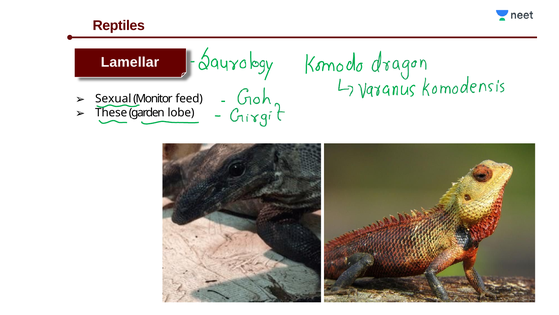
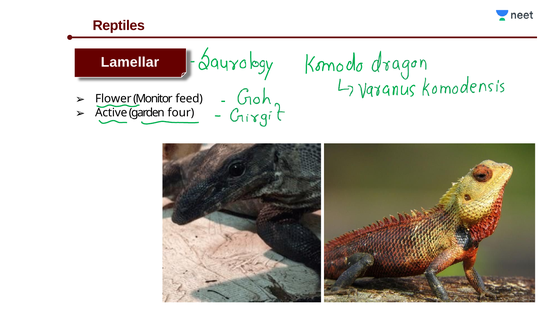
Sexual: Sexual -> Flower
These: These -> Active
lobe: lobe -> four
